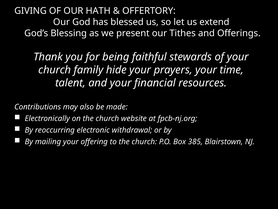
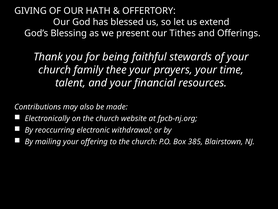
hide: hide -> thee
